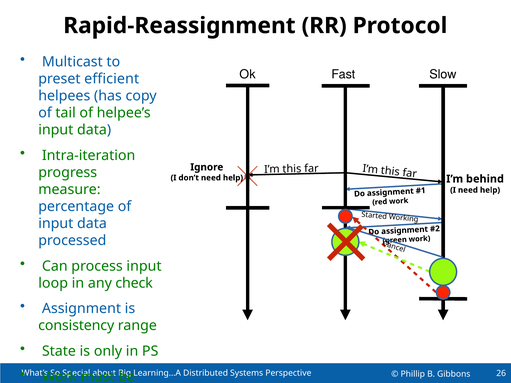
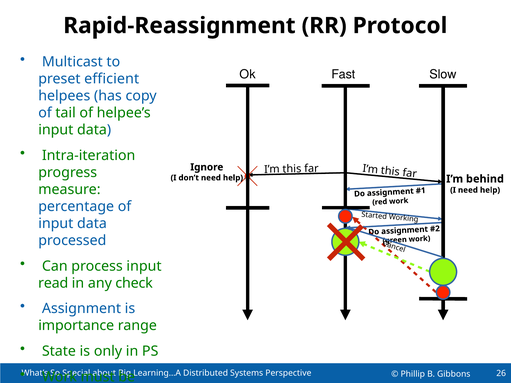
loop: loop -> read
consistency: consistency -> importance
